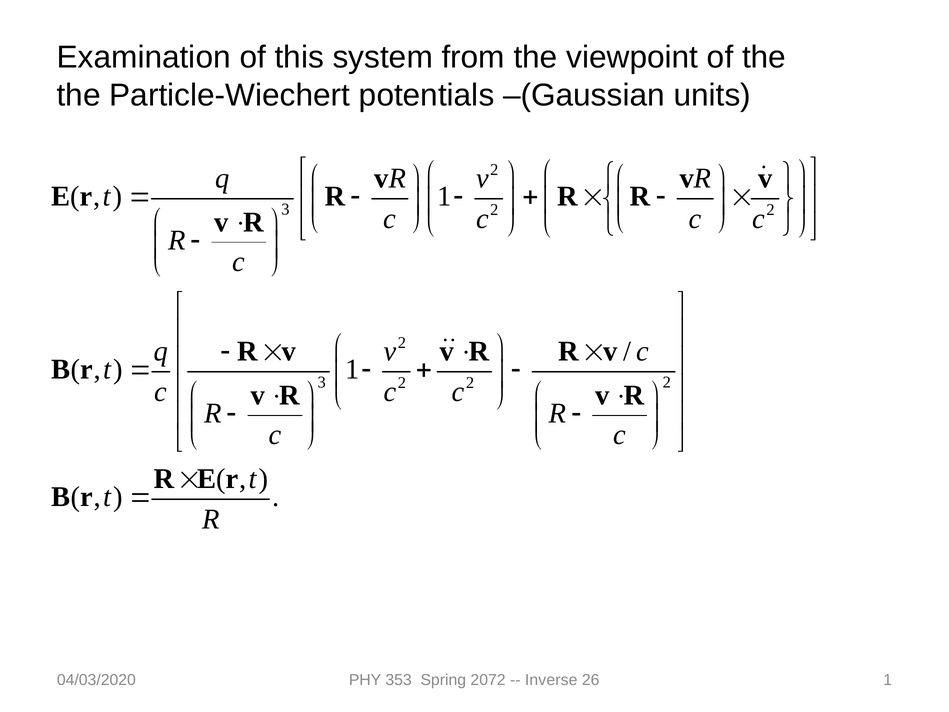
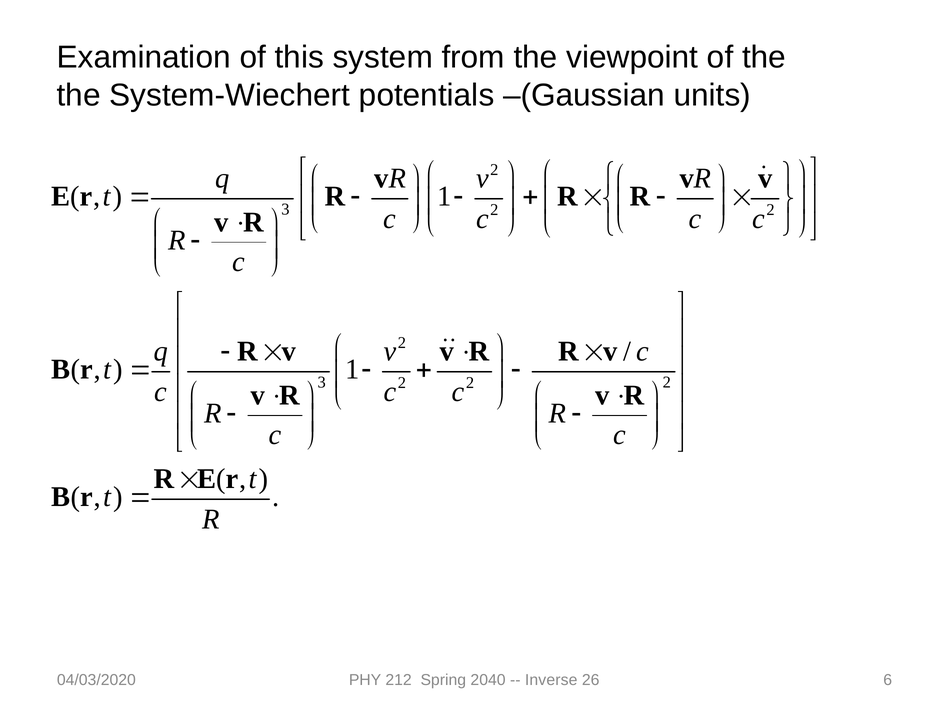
Particle-Wiechert: Particle-Wiechert -> System-Wiechert
353: 353 -> 212
2072: 2072 -> 2040
26 1: 1 -> 6
